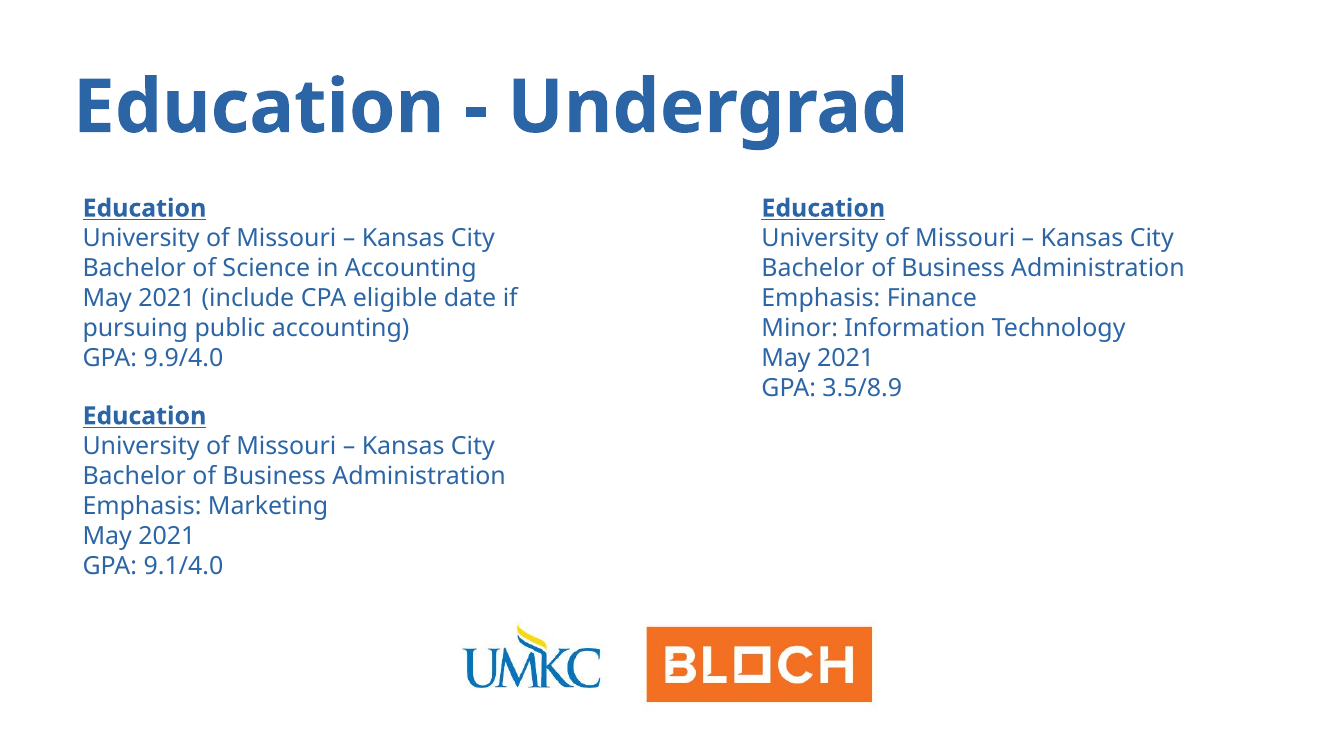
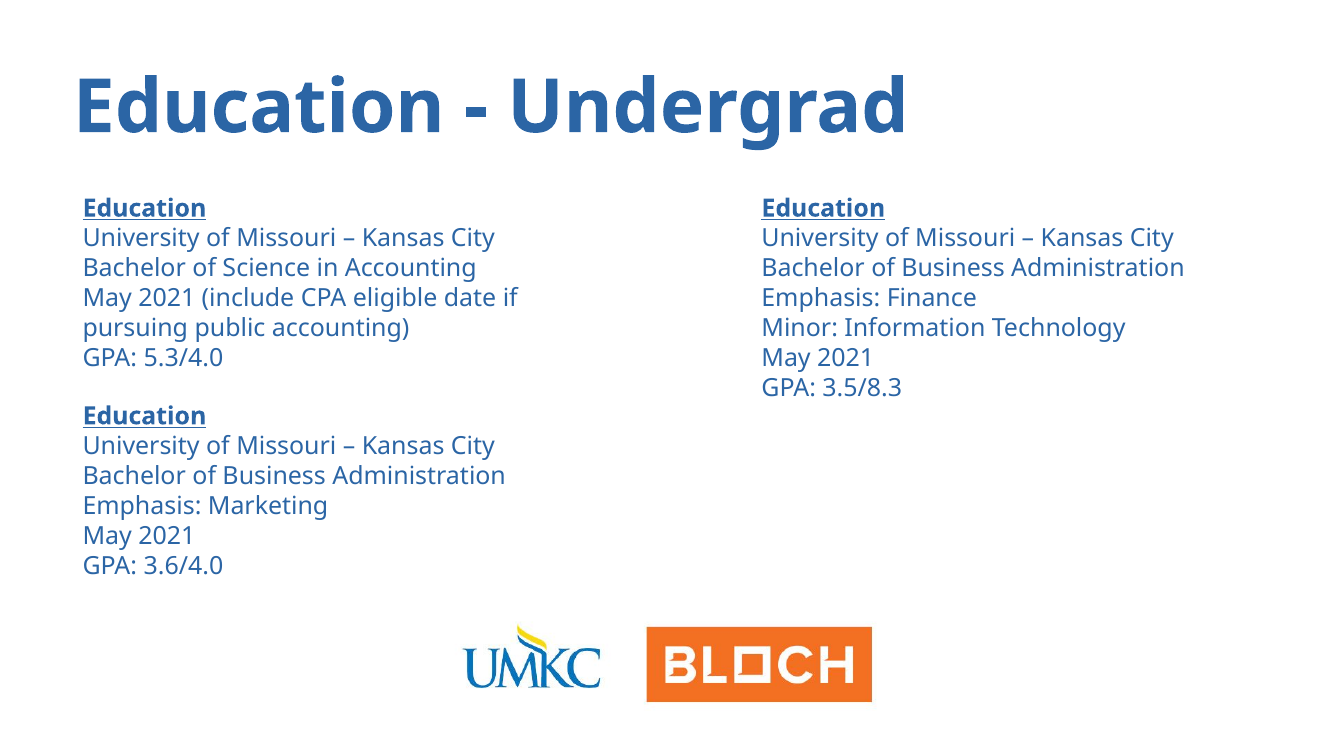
9.9/4.0: 9.9/4.0 -> 5.3/4.0
3.5/8.9: 3.5/8.9 -> 3.5/8.3
9.1/4.0: 9.1/4.0 -> 3.6/4.0
